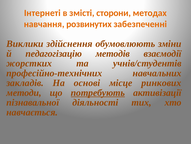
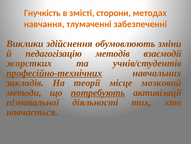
Інтернеті: Інтернеті -> Гнучкість
розвинутих: розвинутих -> тлумаченні
професійно-технічних underline: none -> present
основі: основі -> теорії
ринкових: ринкових -> мозковий
